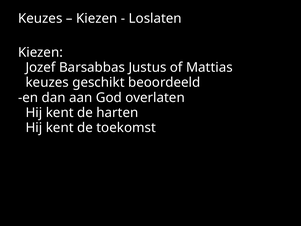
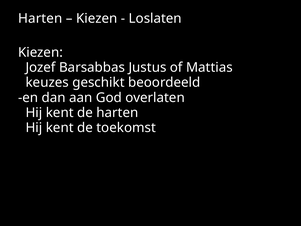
Keuzes at (40, 19): Keuzes -> Harten
